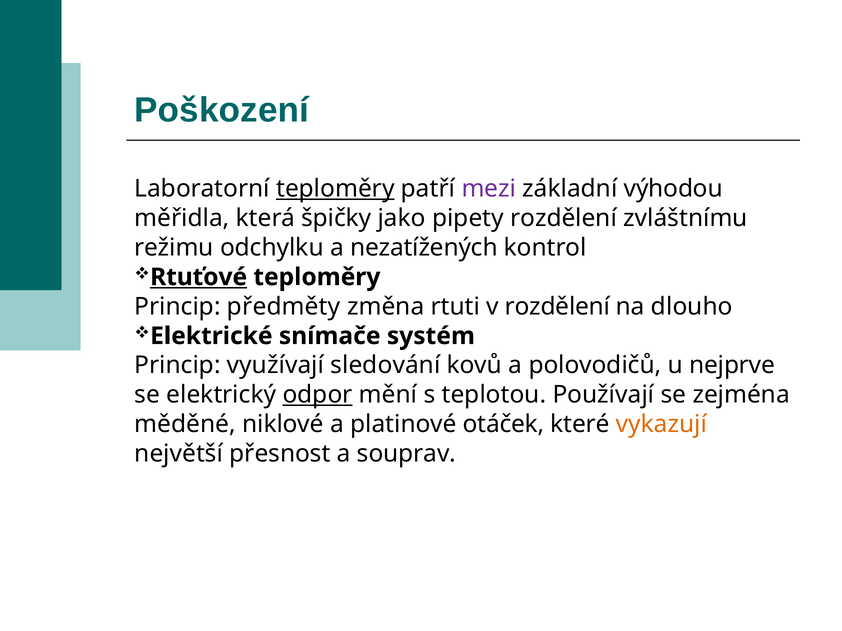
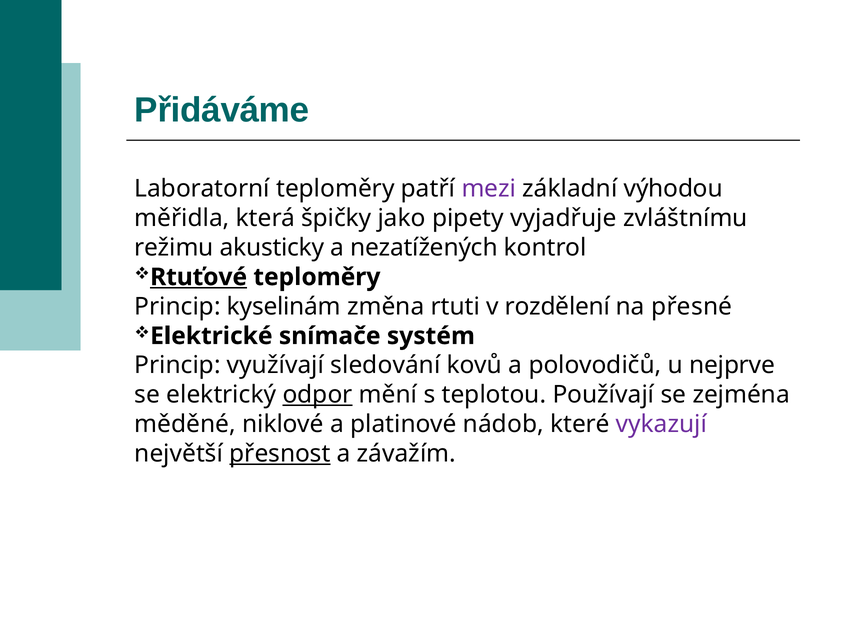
Poškození: Poškození -> Přidáváme
teploměry at (335, 189) underline: present -> none
pipety rozdělení: rozdělení -> vyjadřuje
odchylku: odchylku -> akusticky
předměty: předměty -> kyselinám
dlouho: dlouho -> přesné
otáček: otáček -> nádob
vykazují colour: orange -> purple
přesnost underline: none -> present
souprav: souprav -> závažím
